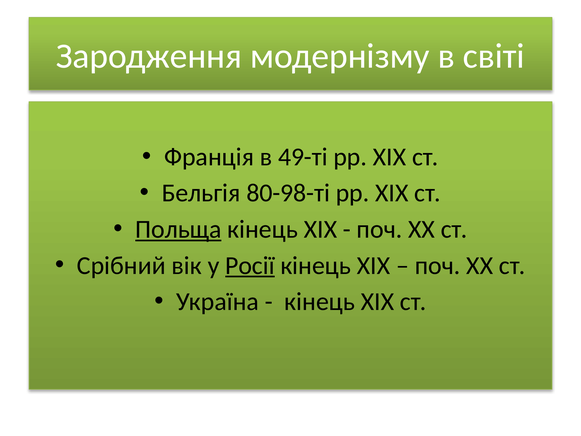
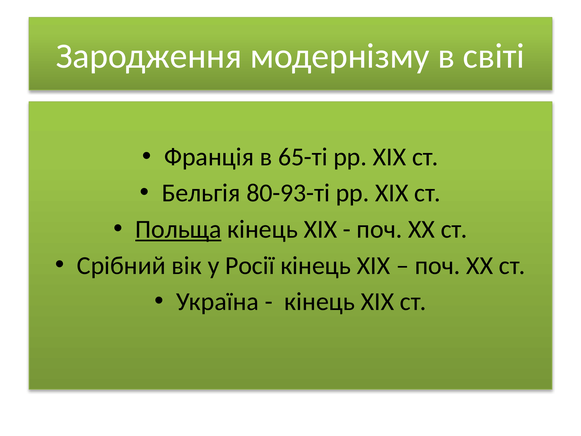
49-ті: 49-ті -> 65-ті
80-98-ті: 80-98-ті -> 80-93-ті
Росії underline: present -> none
